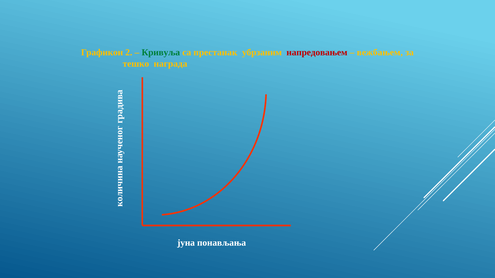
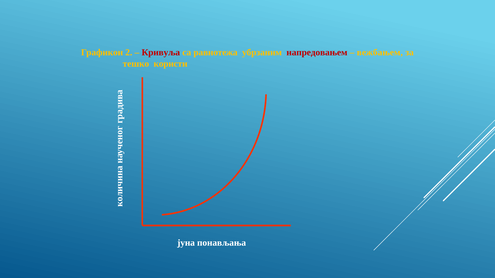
Кривуља colour: green -> red
престанак: престанак -> равнотежа
награда: награда -> користи
